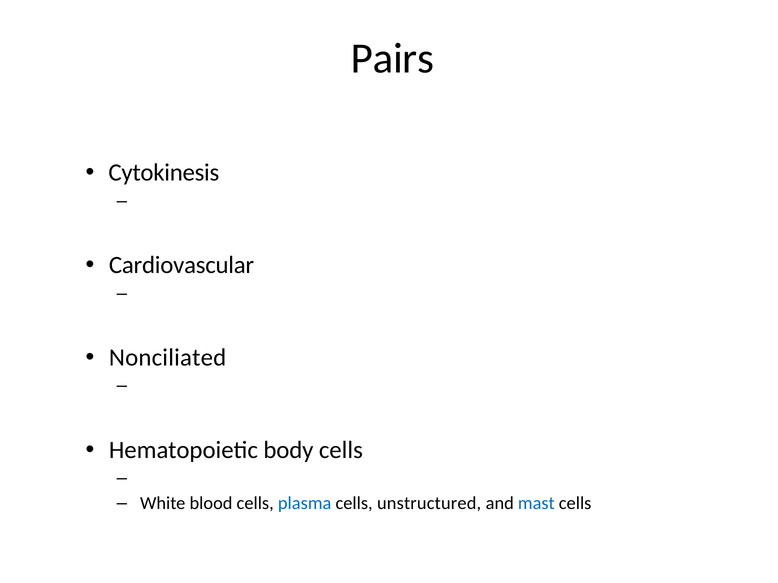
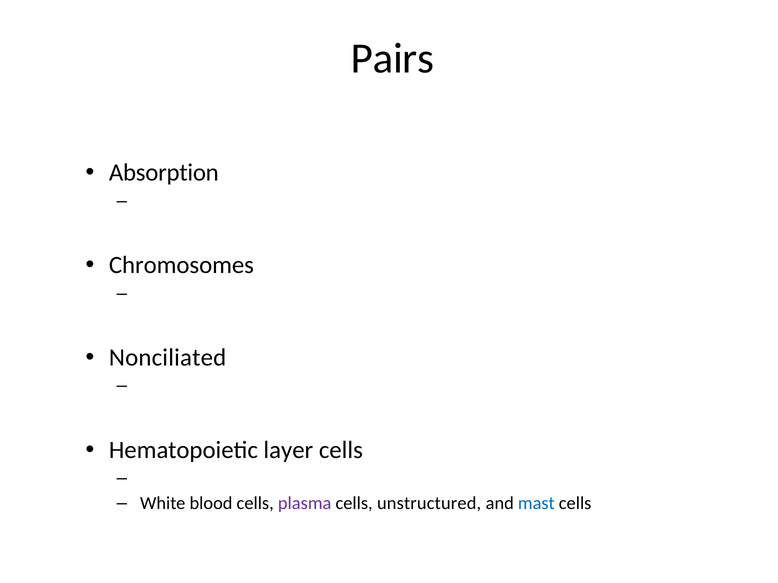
Cytokinesis: Cytokinesis -> Absorption
Cardiovascular: Cardiovascular -> Chromosomes
body: body -> layer
plasma colour: blue -> purple
